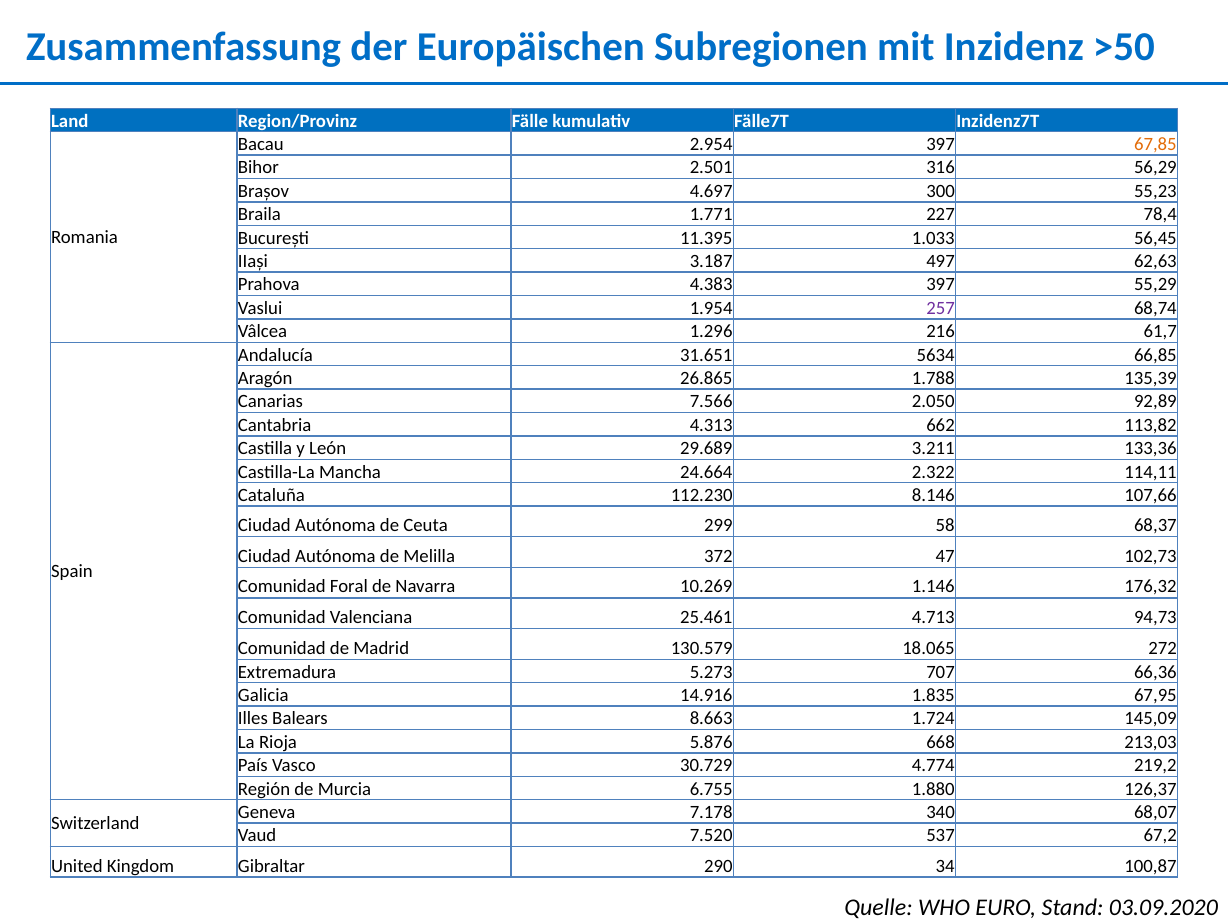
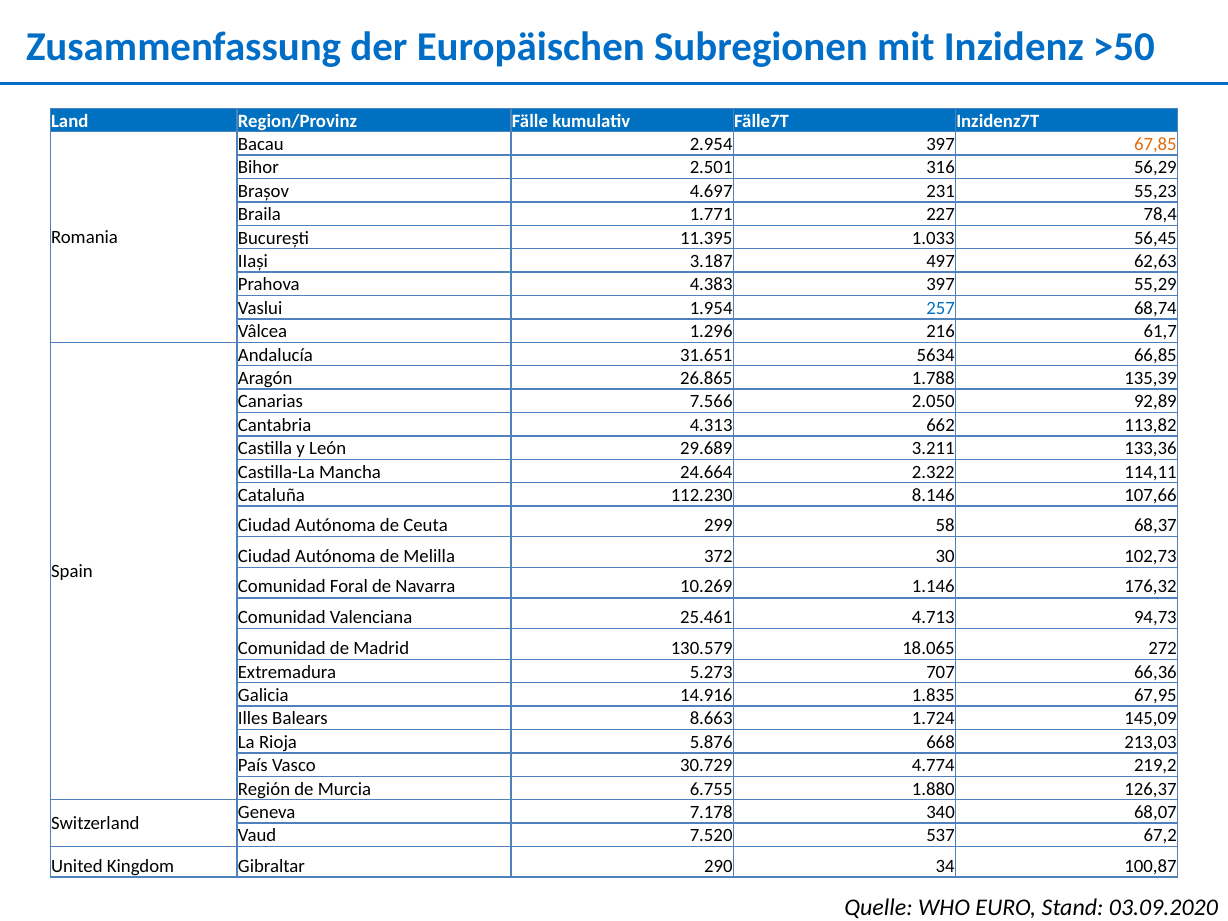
300: 300 -> 231
257 colour: purple -> blue
47: 47 -> 30
